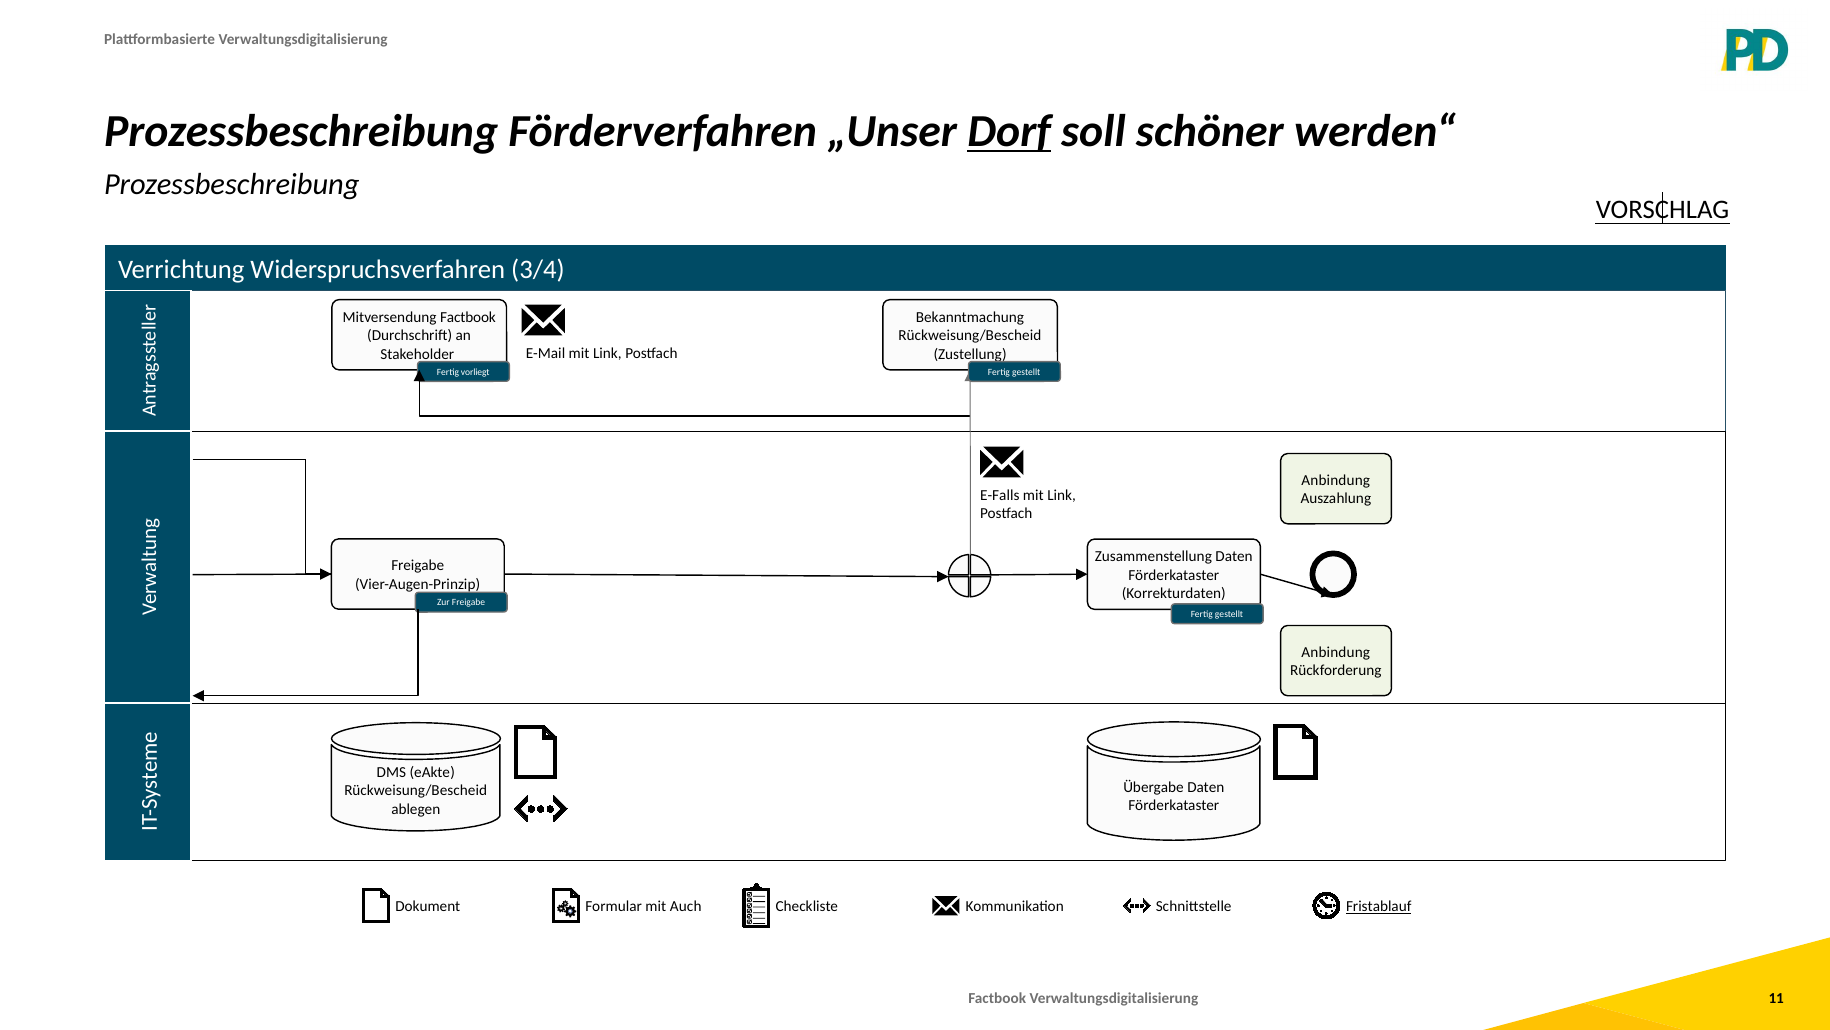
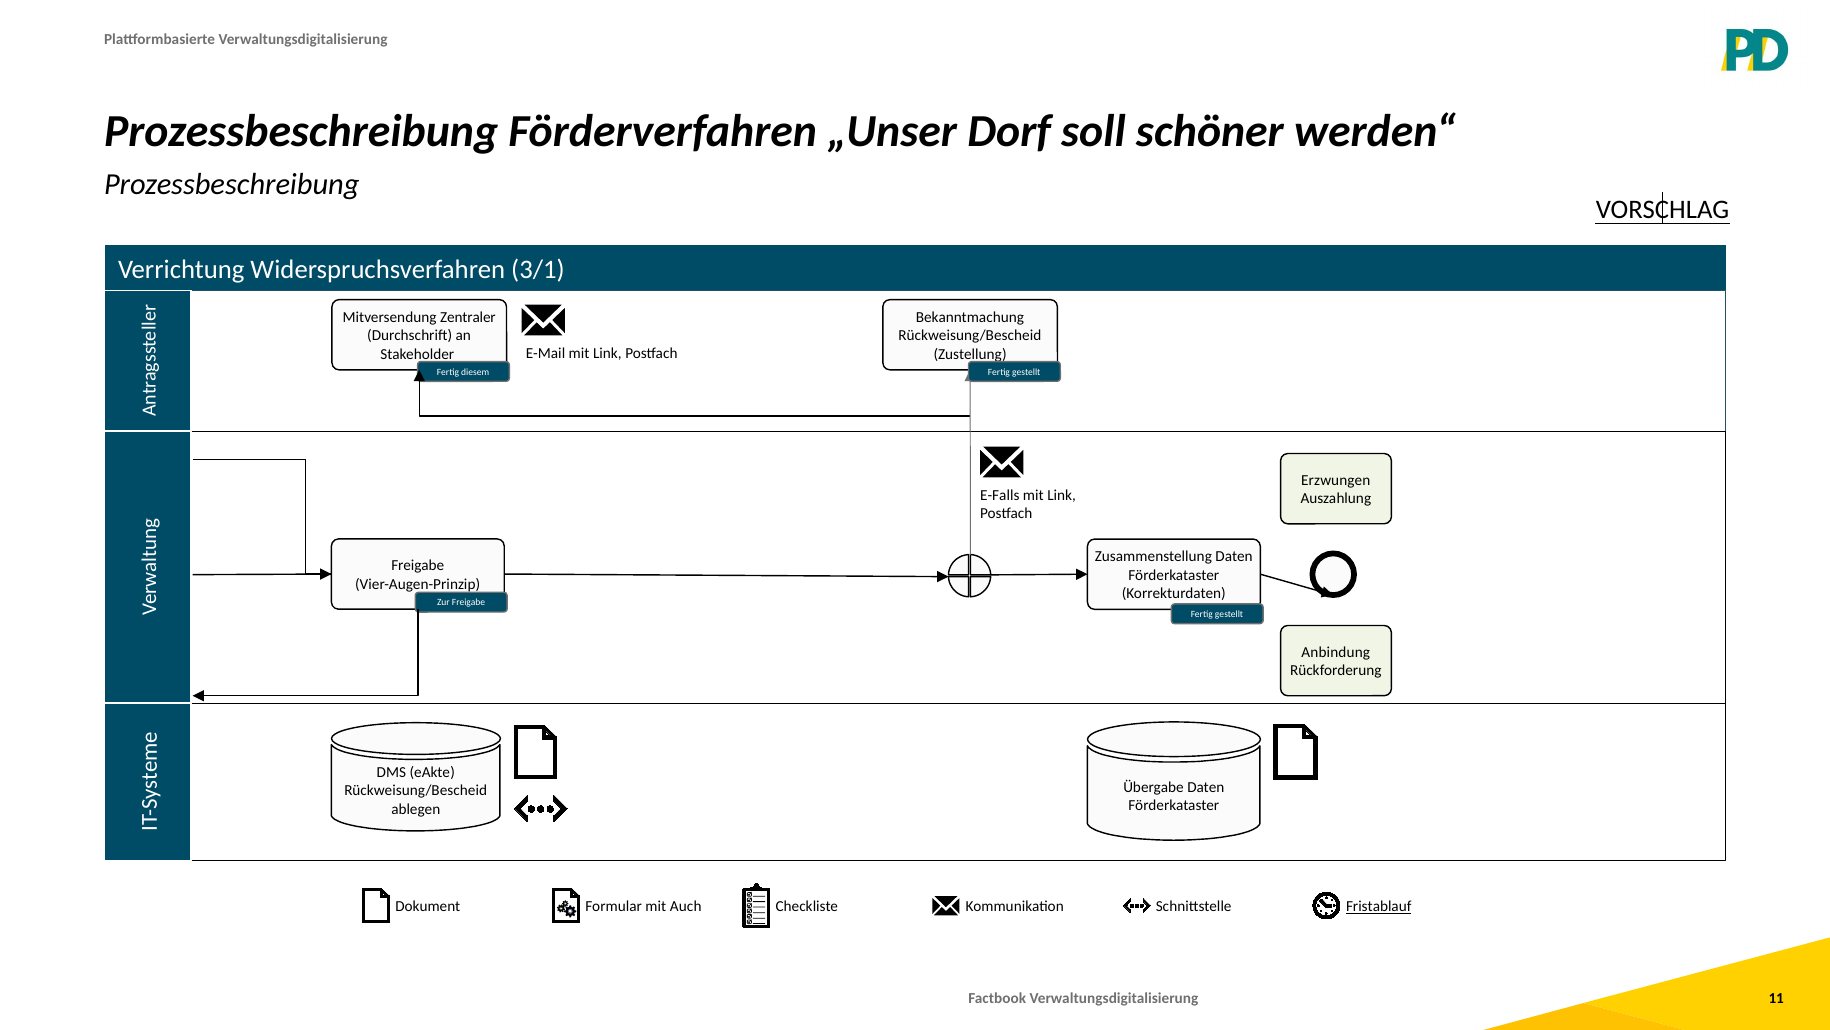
Dorf underline: present -> none
3/4: 3/4 -> 3/1
Mitversendung Factbook: Factbook -> Zentraler
vorliegt: vorliegt -> diesem
Anbindung at (1336, 480): Anbindung -> Erzwungen
